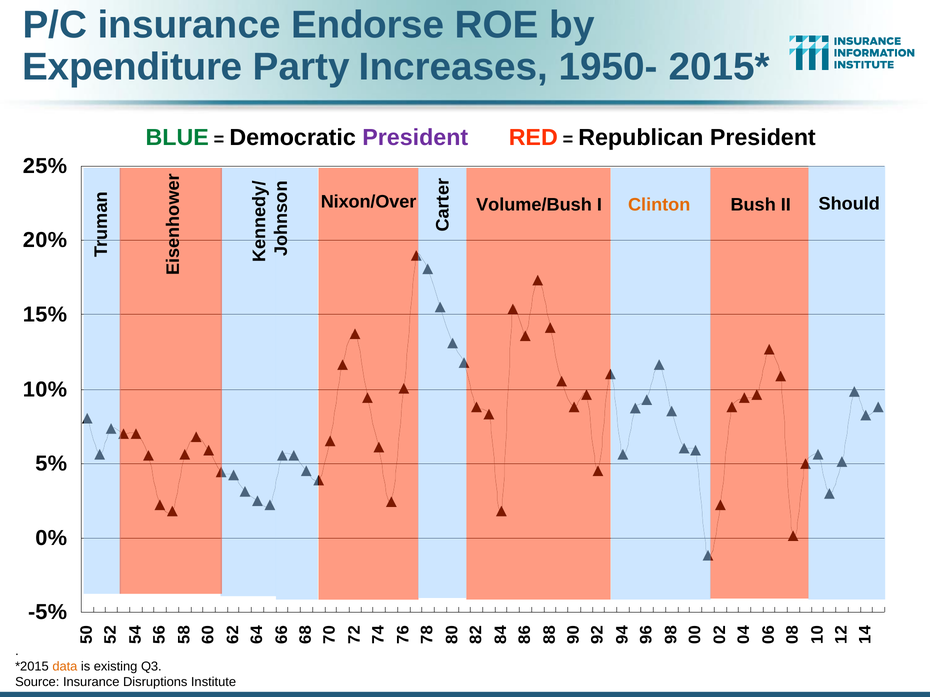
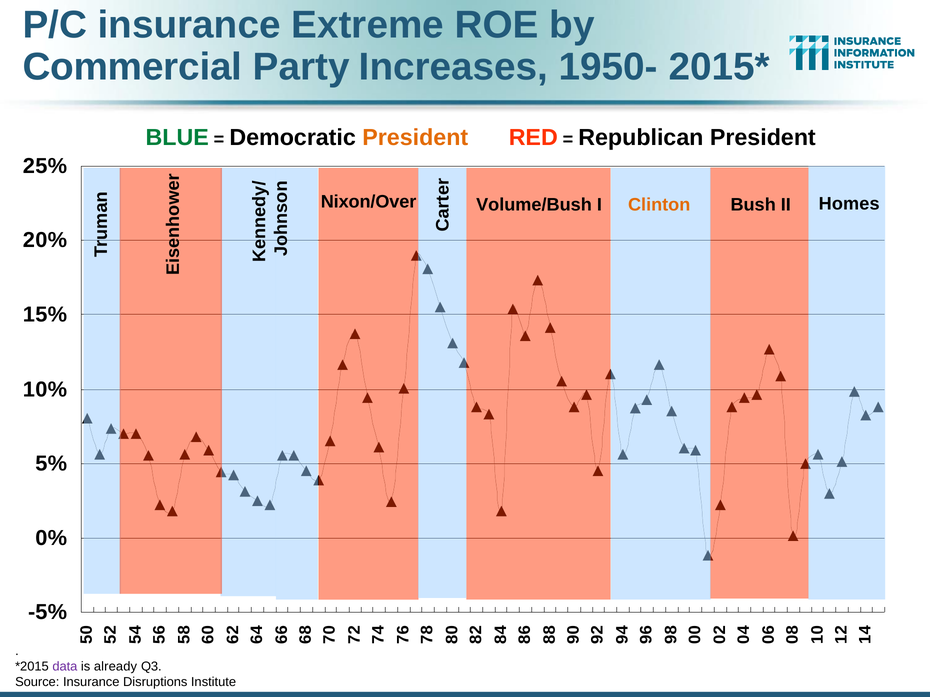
Endorse: Endorse -> Extreme
Expenditure: Expenditure -> Commercial
President at (415, 137) colour: purple -> orange
Should: Should -> Homes
data colour: orange -> purple
existing: existing -> already
